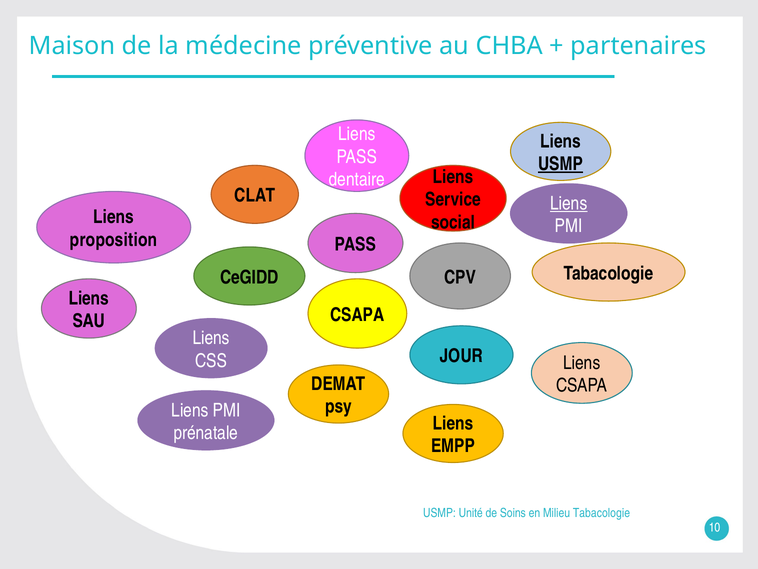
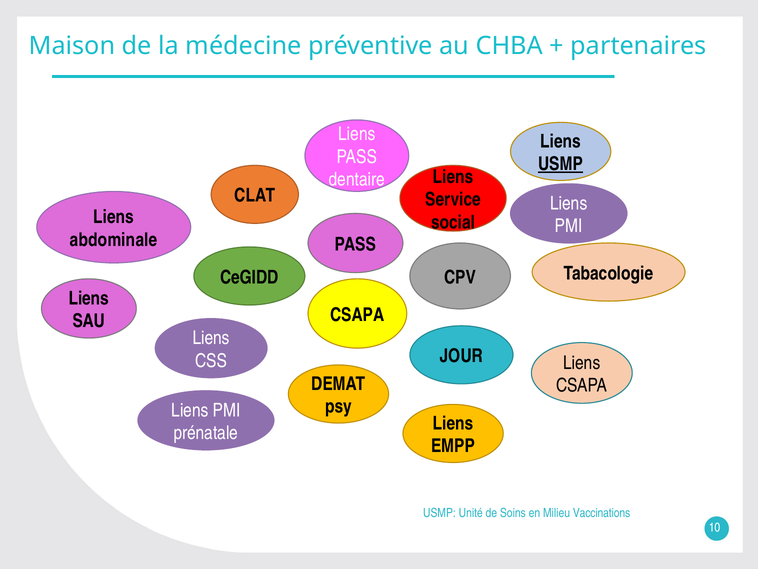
Liens at (569, 203) underline: present -> none
proposition: proposition -> abdominale
Milieu Tabacologie: Tabacologie -> Vaccinations
